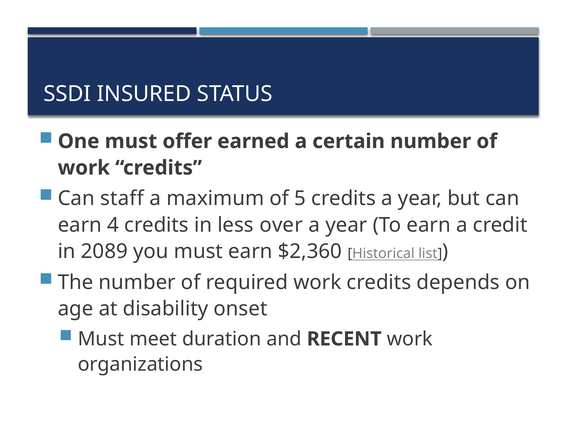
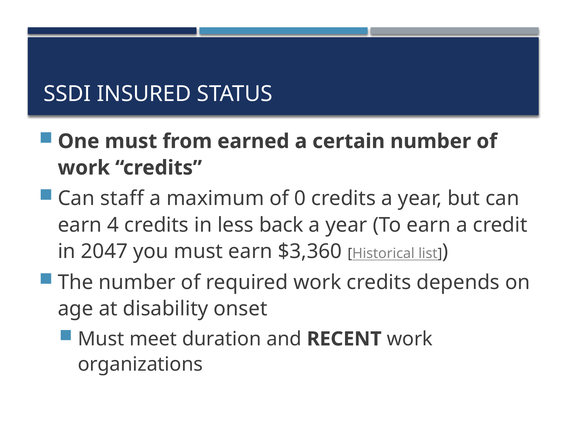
offer: offer -> from
5: 5 -> 0
over: over -> back
2089: 2089 -> 2047
$2,360: $2,360 -> $3,360
